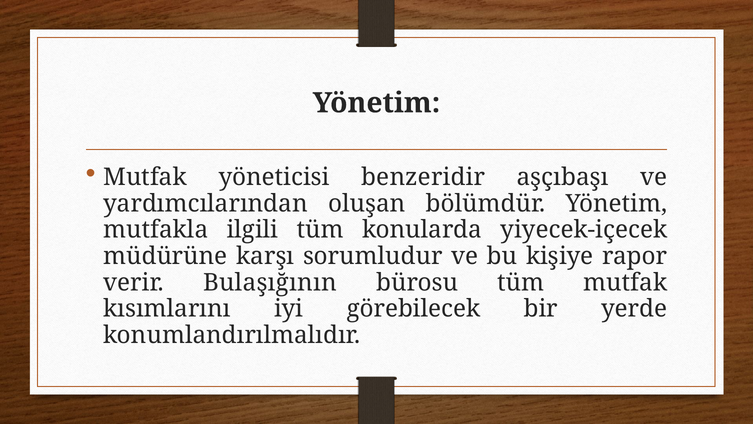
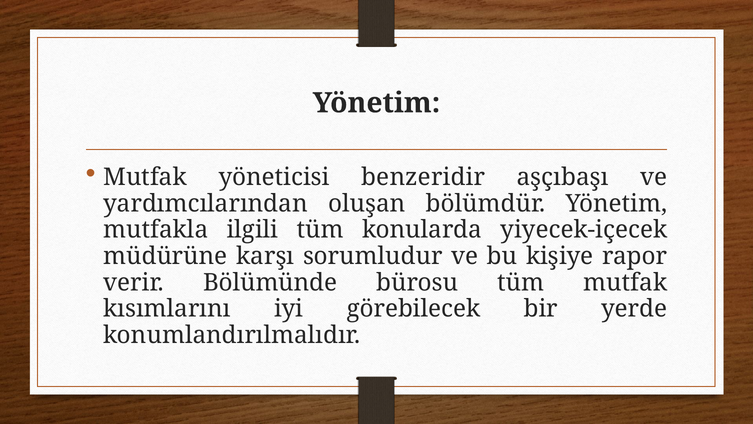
Bulaşığının: Bulaşığının -> Bölümünde
